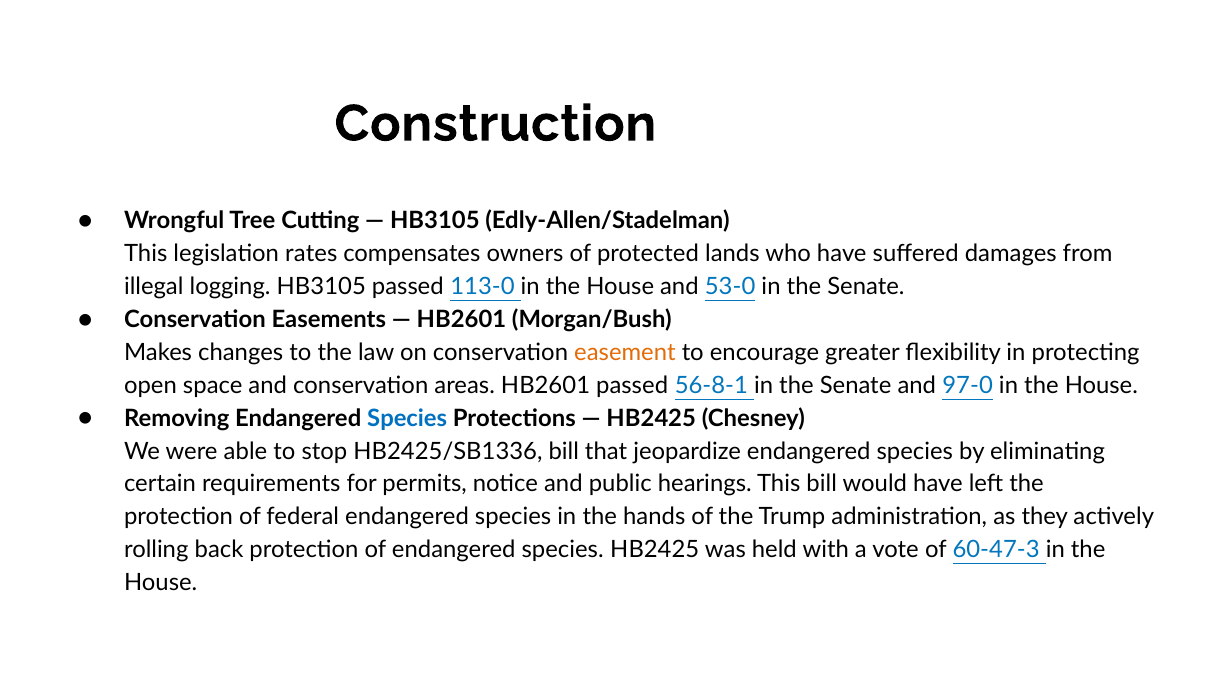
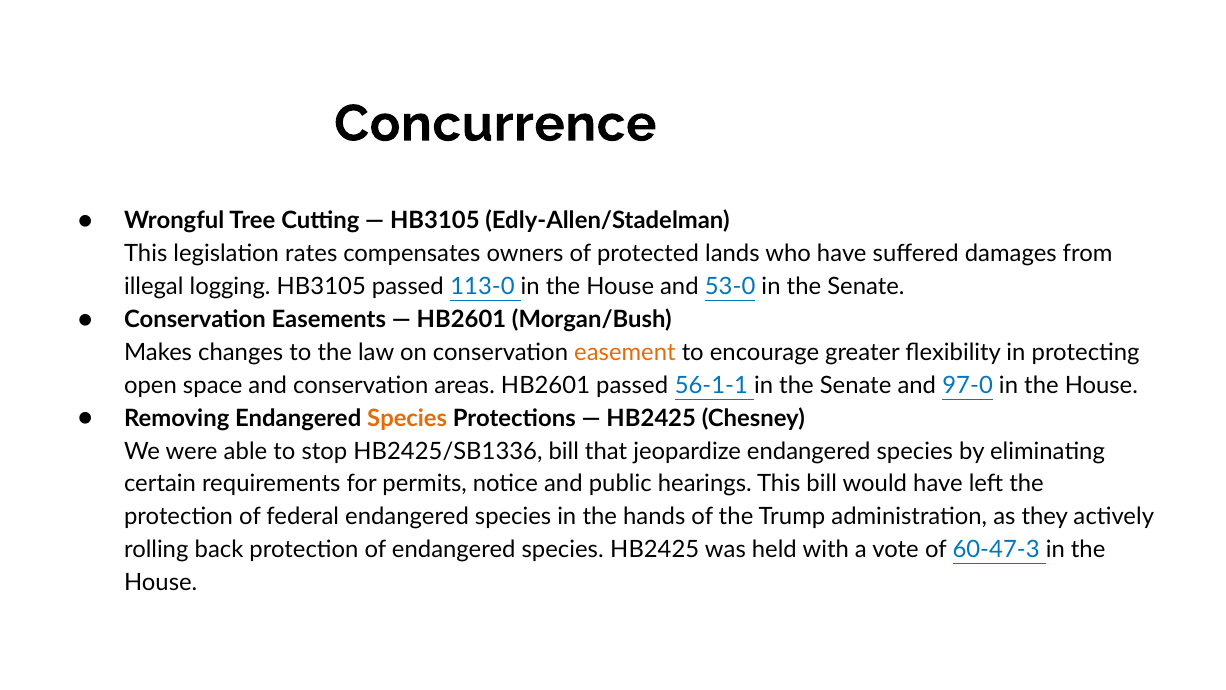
Construction: Construction -> Concurrence
56-8-1: 56-8-1 -> 56-1-1
Species at (407, 418) colour: blue -> orange
